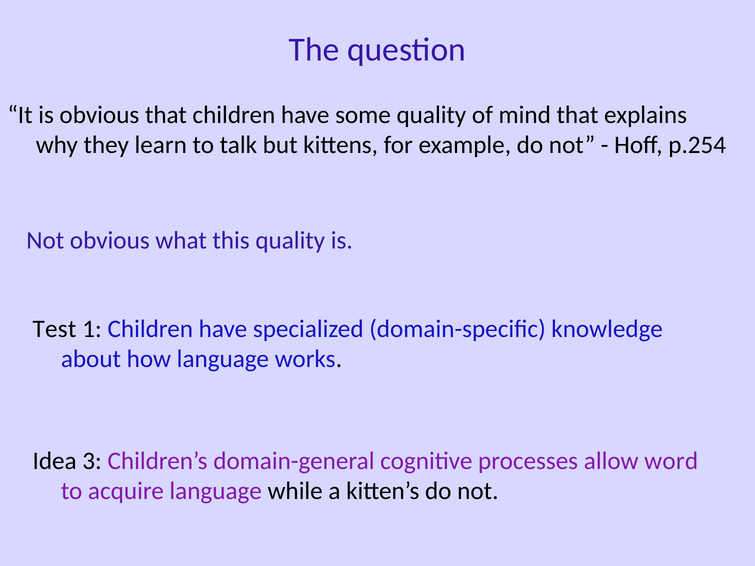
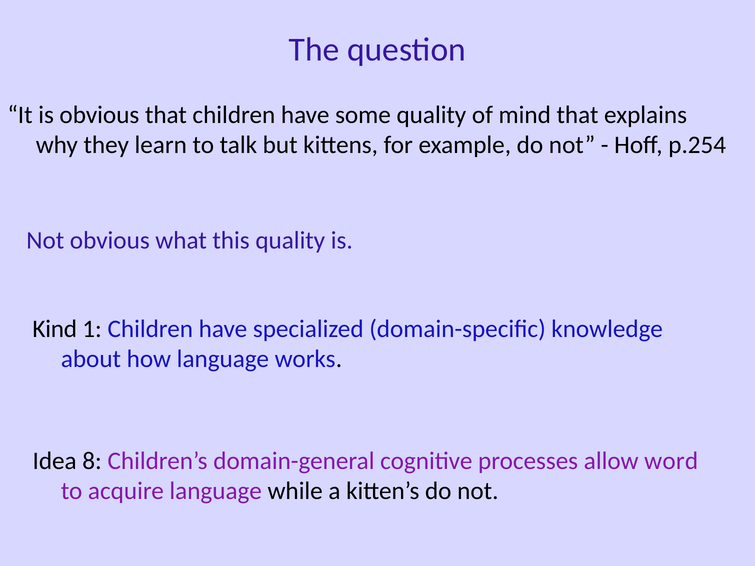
Test: Test -> Kind
3: 3 -> 8
